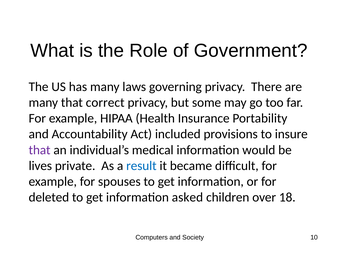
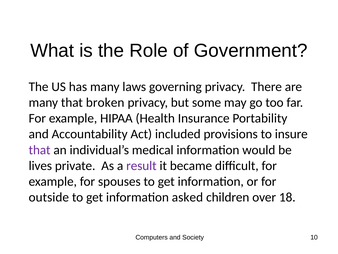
correct: correct -> broken
result colour: blue -> purple
deleted: deleted -> outside
